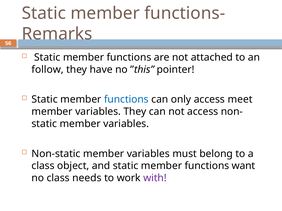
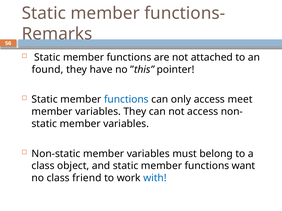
follow: follow -> found
needs: needs -> friend
with colour: purple -> blue
